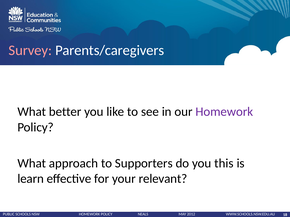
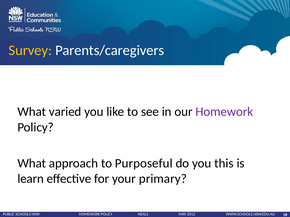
Survey colour: pink -> yellow
better: better -> varied
Supporters: Supporters -> Purposeful
relevant: relevant -> primary
